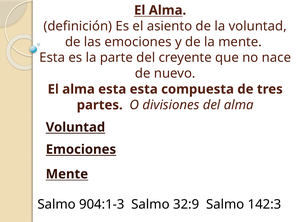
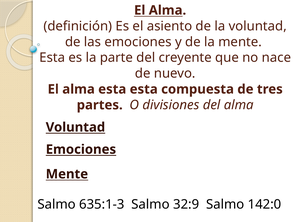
904:1-3: 904:1-3 -> 635:1-3
142:3: 142:3 -> 142:0
